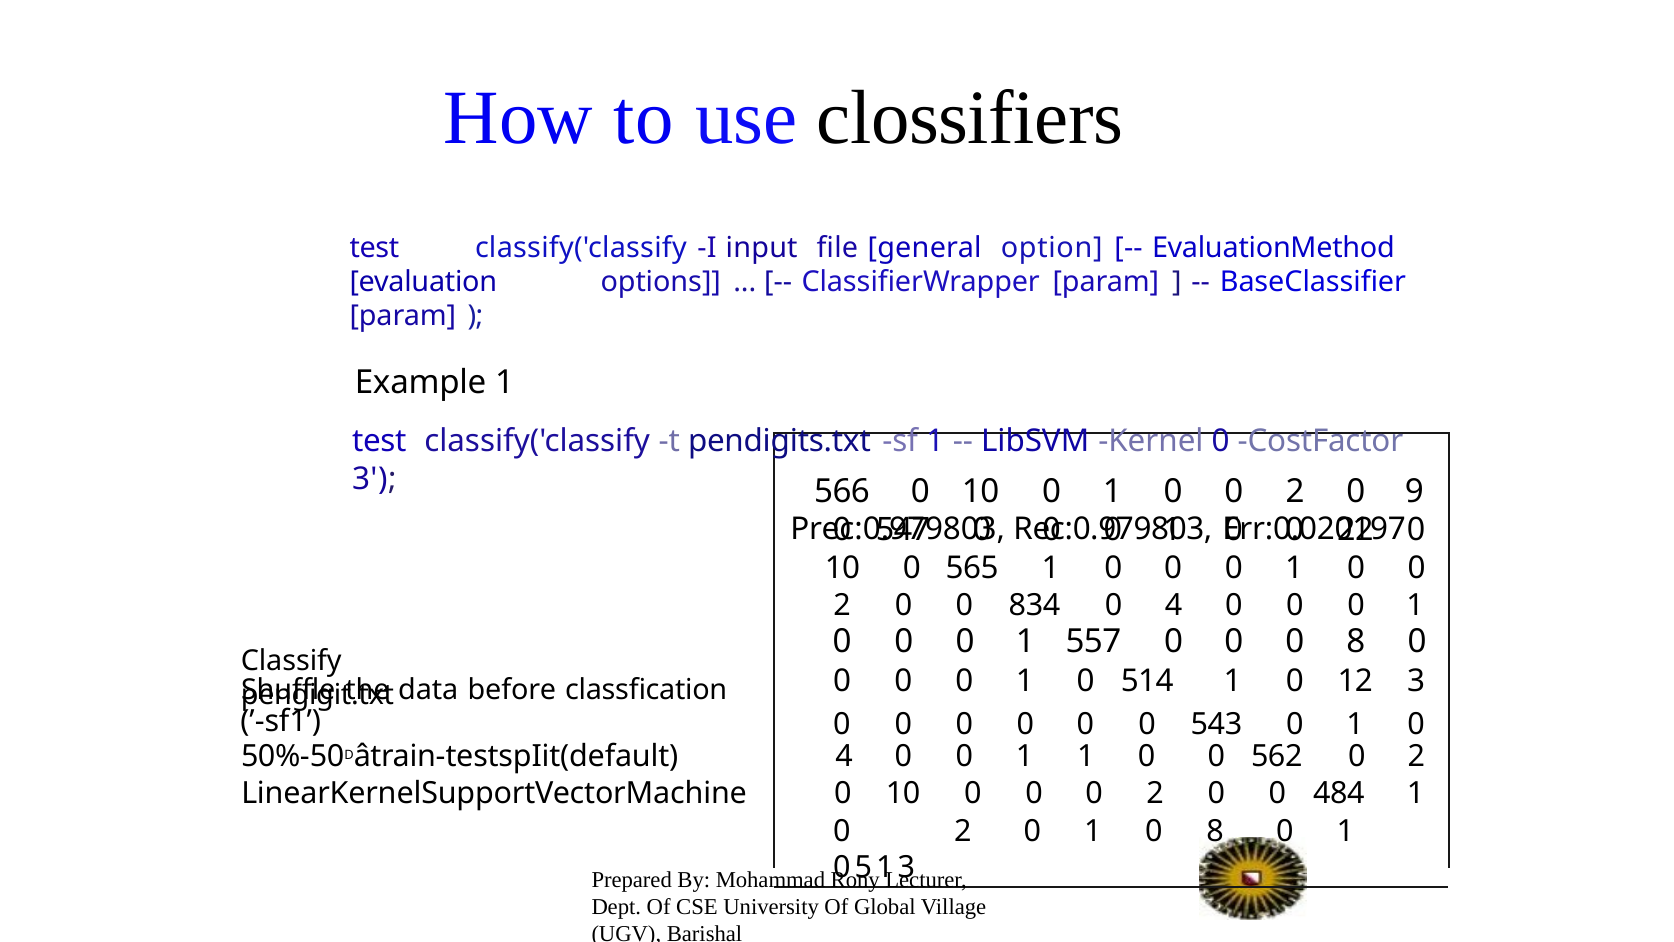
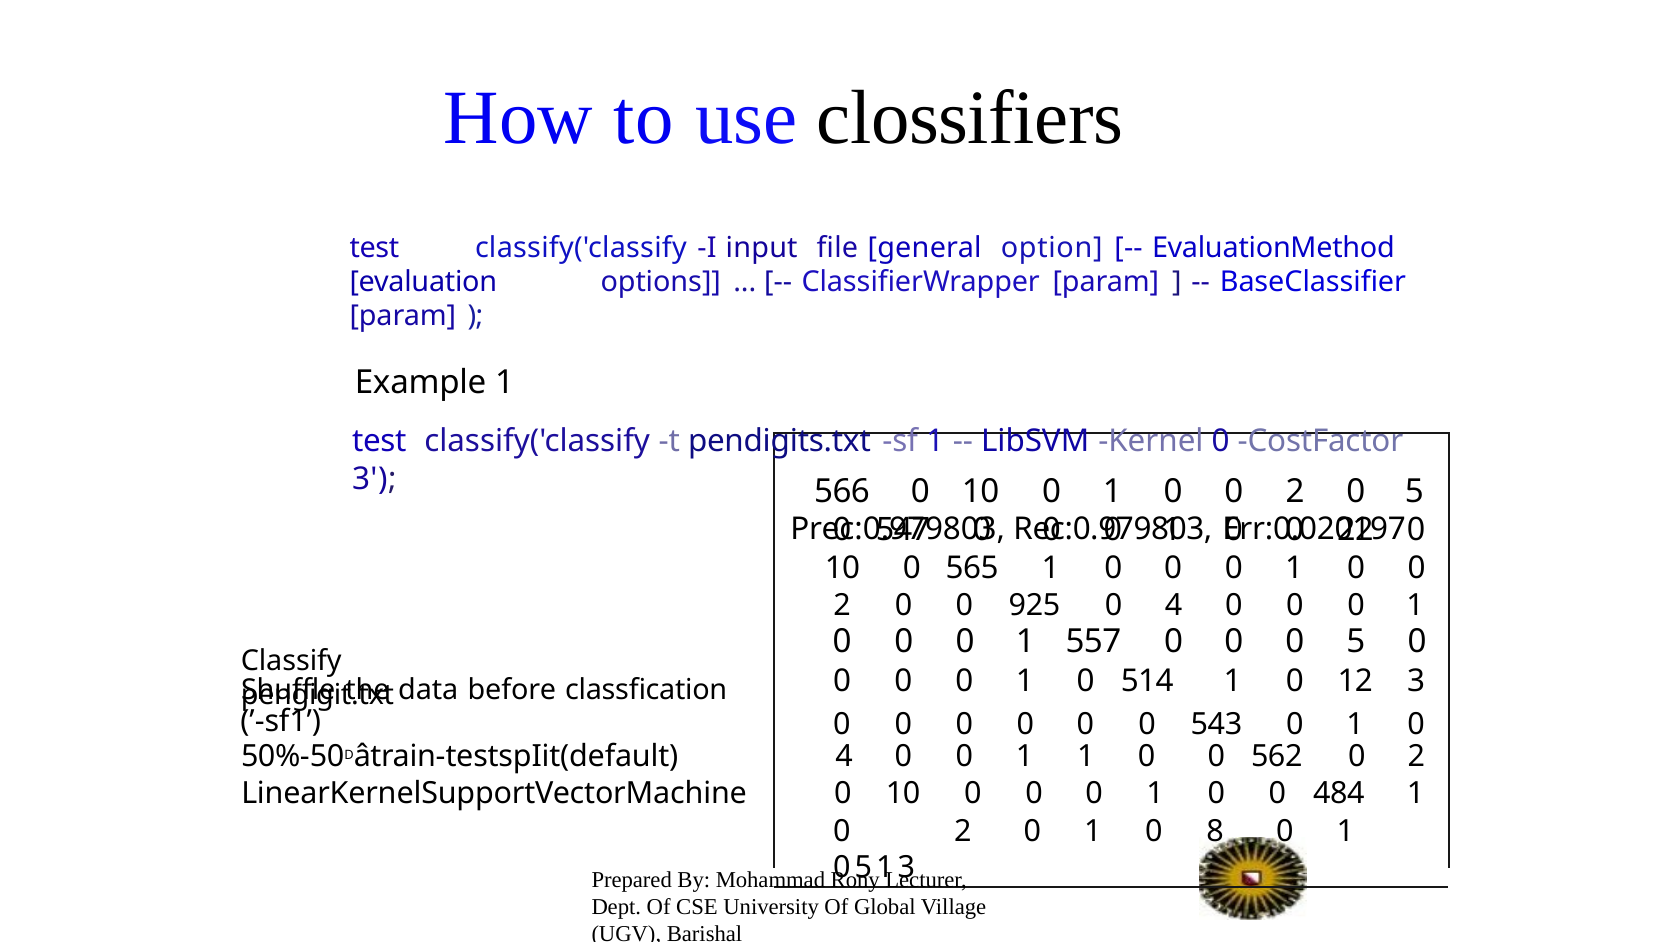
2 0 9: 9 -> 5
834: 834 -> 925
0 0 8: 8 -> 5
2 at (1155, 794): 2 -> 1
